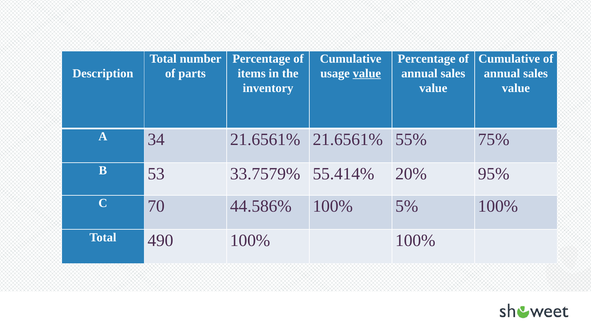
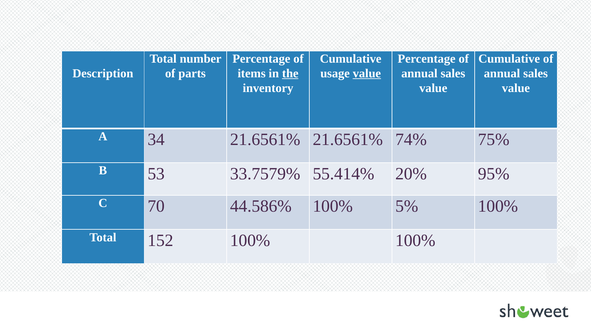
the underline: none -> present
55%: 55% -> 74%
490: 490 -> 152
